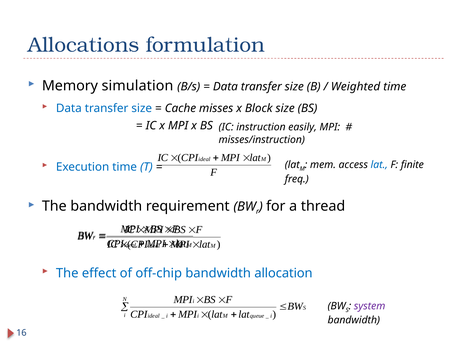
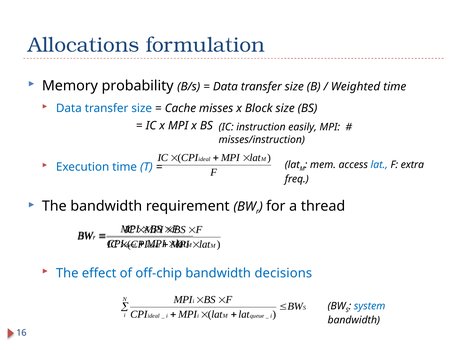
simulation: simulation -> probability
finite: finite -> extra
allocation: allocation -> decisions
system colour: purple -> blue
